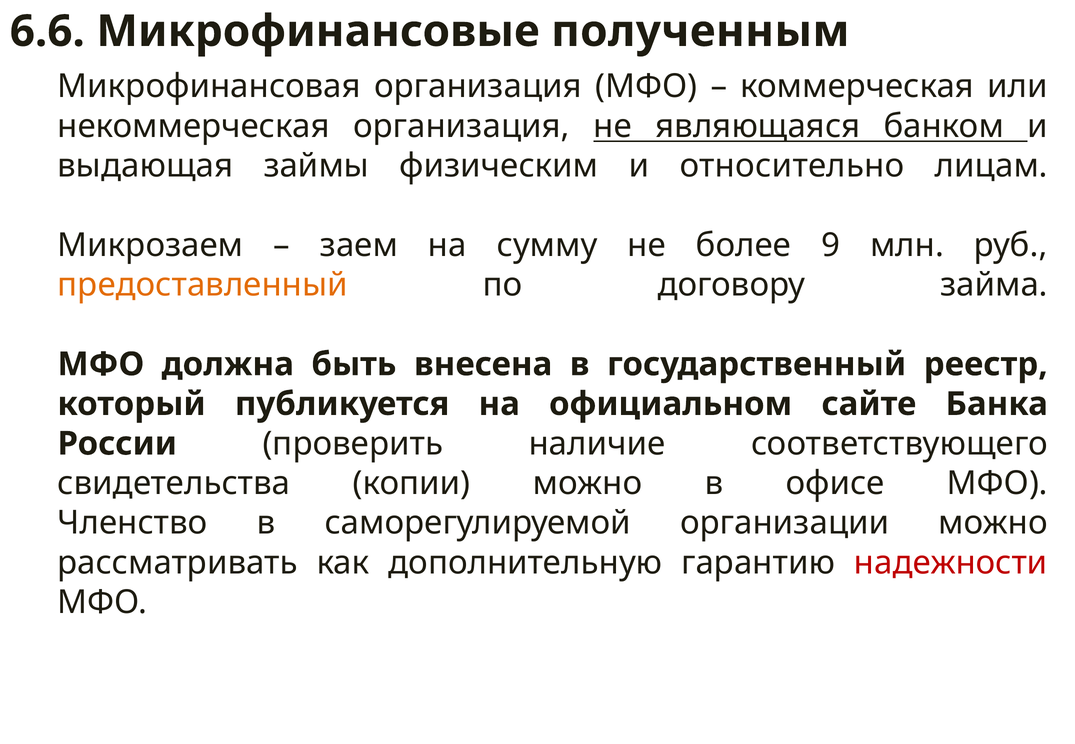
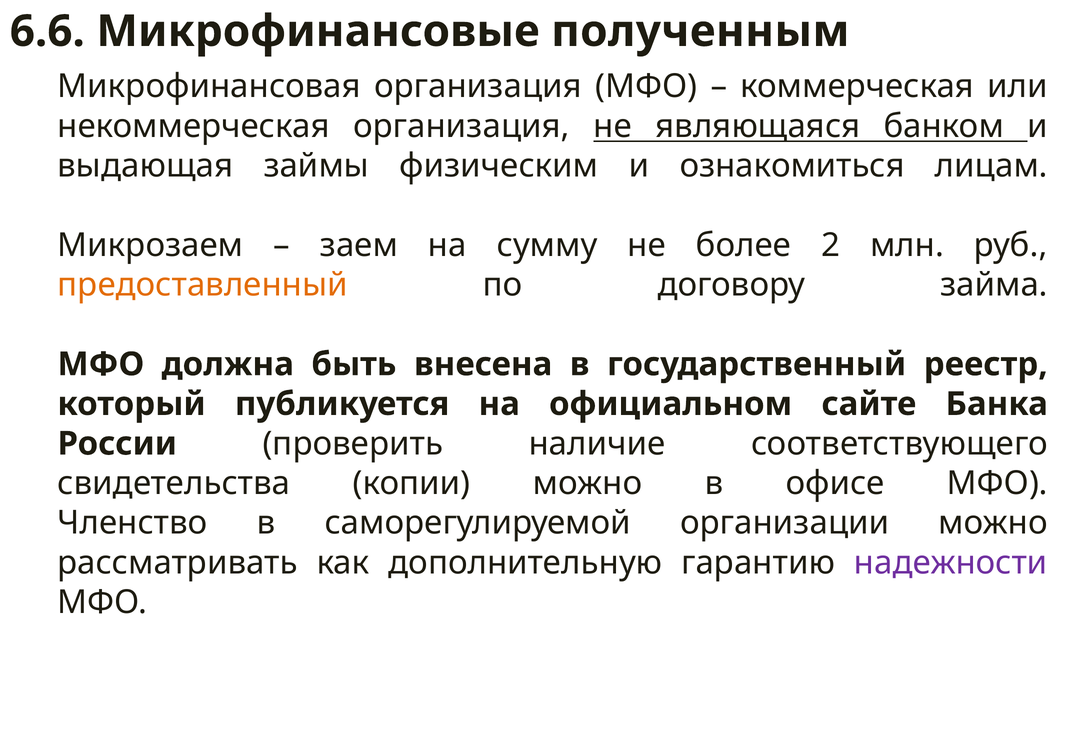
относительно: относительно -> ознакомиться
9: 9 -> 2
надежности colour: red -> purple
